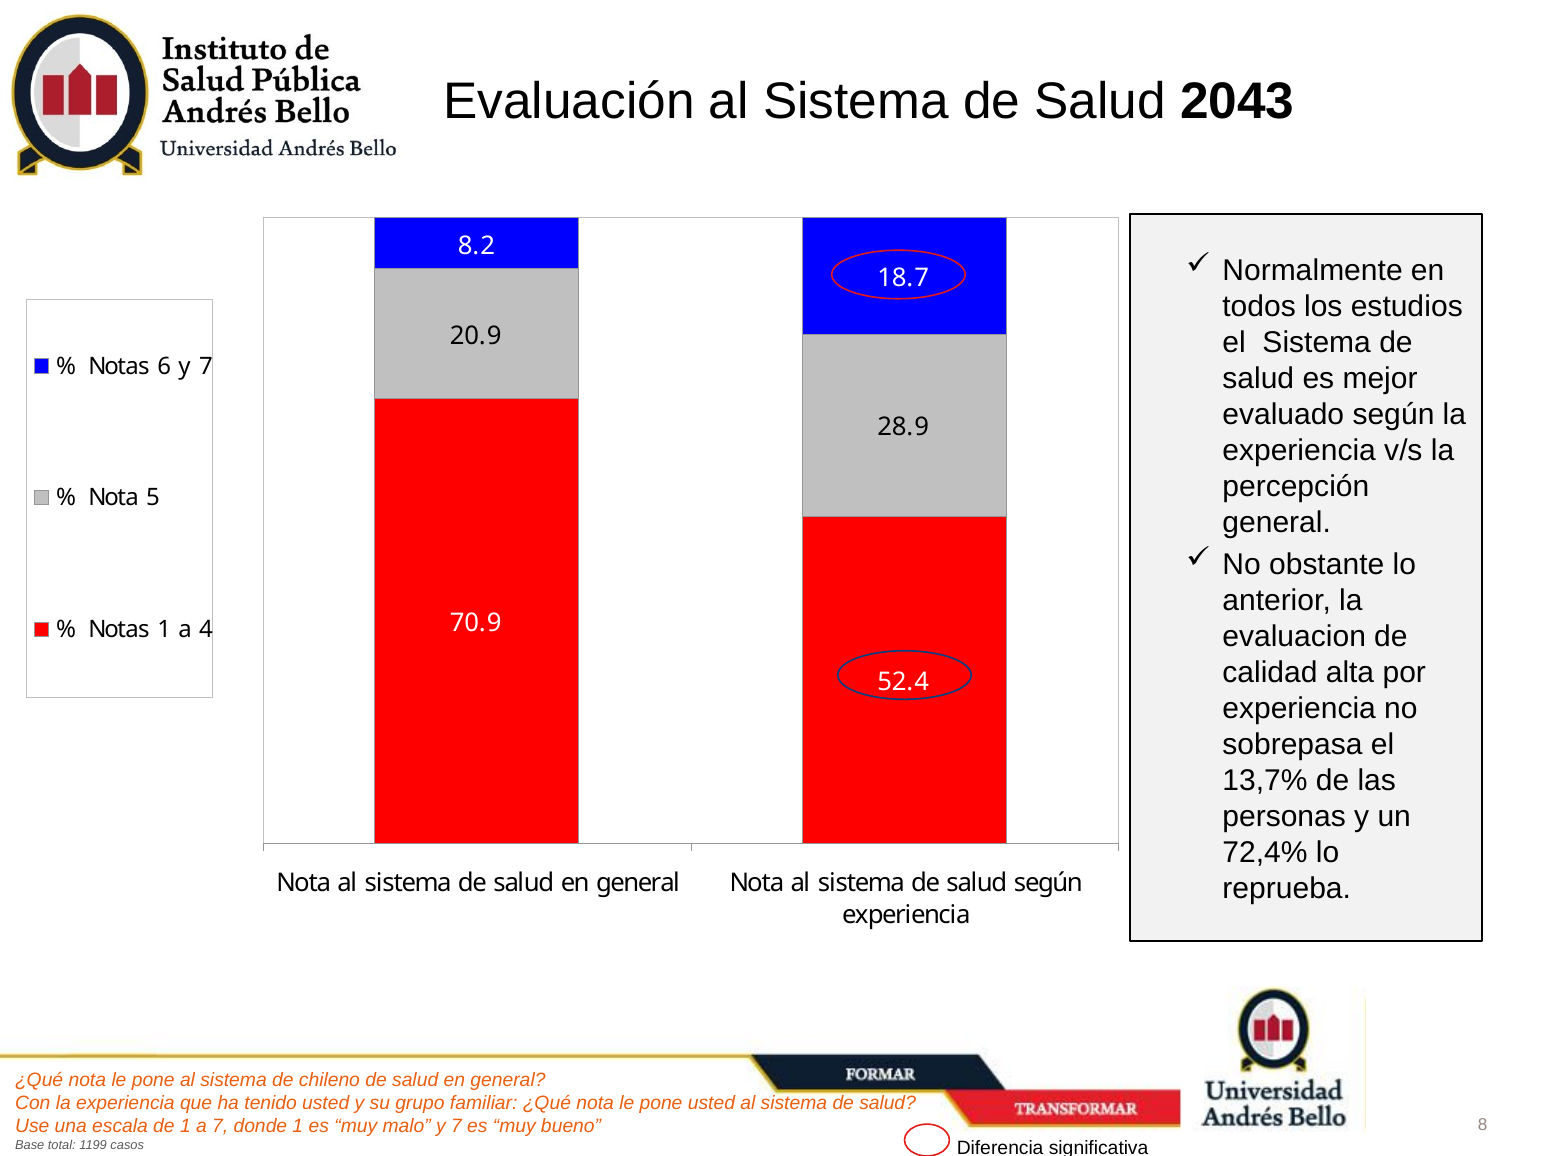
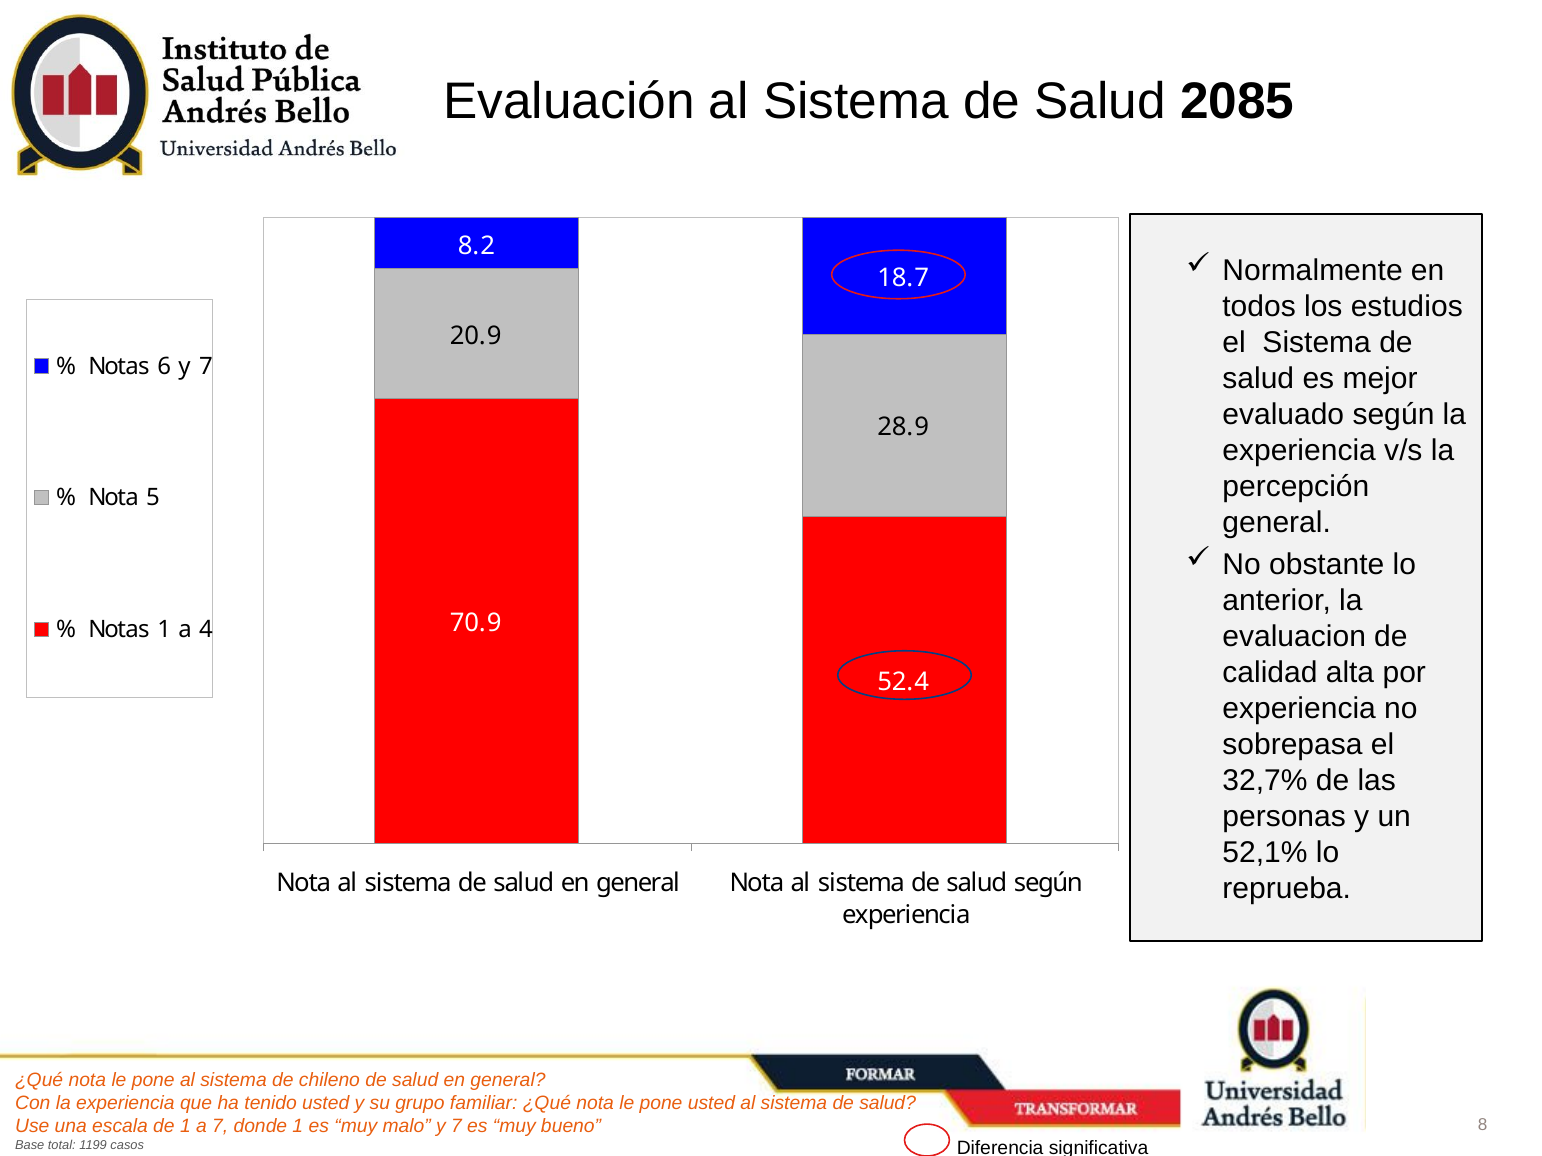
2043: 2043 -> 2085
13,7%: 13,7% -> 32,7%
72,4%: 72,4% -> 52,1%
